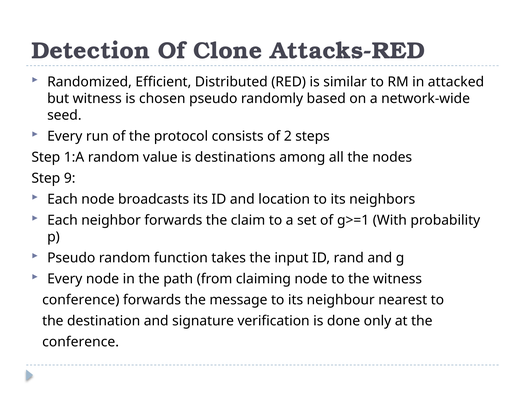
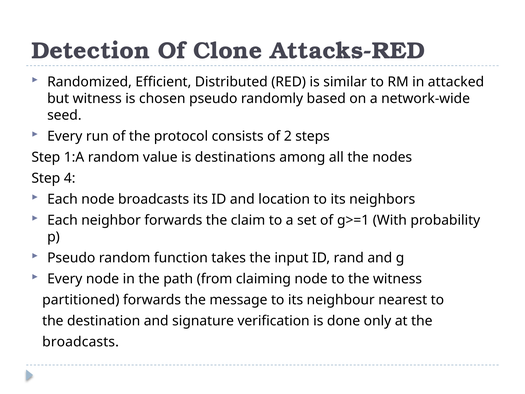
9: 9 -> 4
conference at (81, 300): conference -> partitioned
conference at (81, 342): conference -> broadcasts
